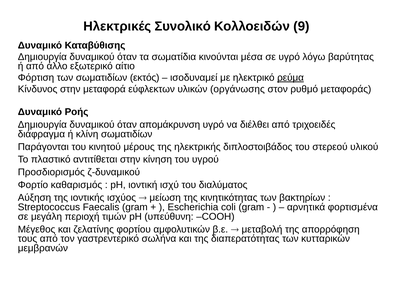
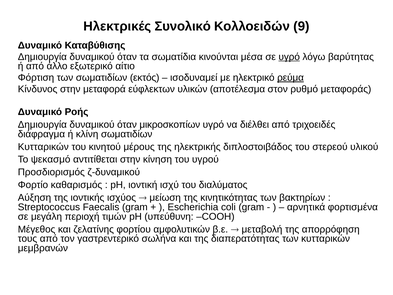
υγρό at (289, 57) underline: none -> present
οργάνωσης: οργάνωσης -> αποτέλεσμα
απομάκρυνση: απομάκρυνση -> μικροσκοπίων
Παράγονται at (43, 147): Παράγονται -> Κυτταρικών
πλαστικό: πλαστικό -> ψεκασμό
